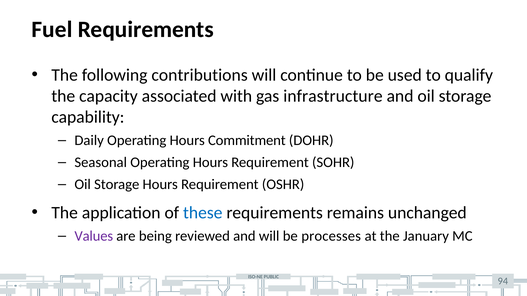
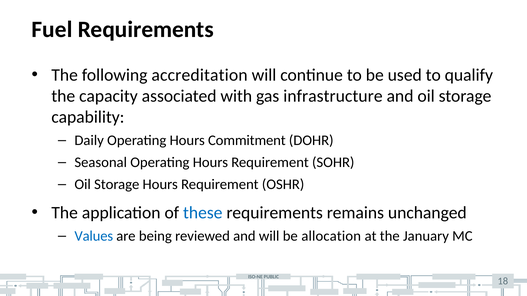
contributions: contributions -> accreditation
Values colour: purple -> blue
processes: processes -> allocation
94: 94 -> 18
